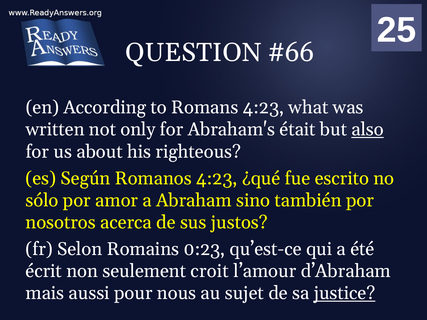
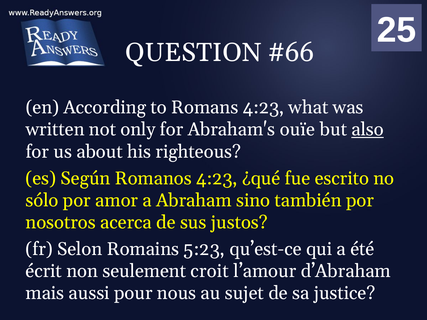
était: était -> ouïe
0:23: 0:23 -> 5:23
justice underline: present -> none
